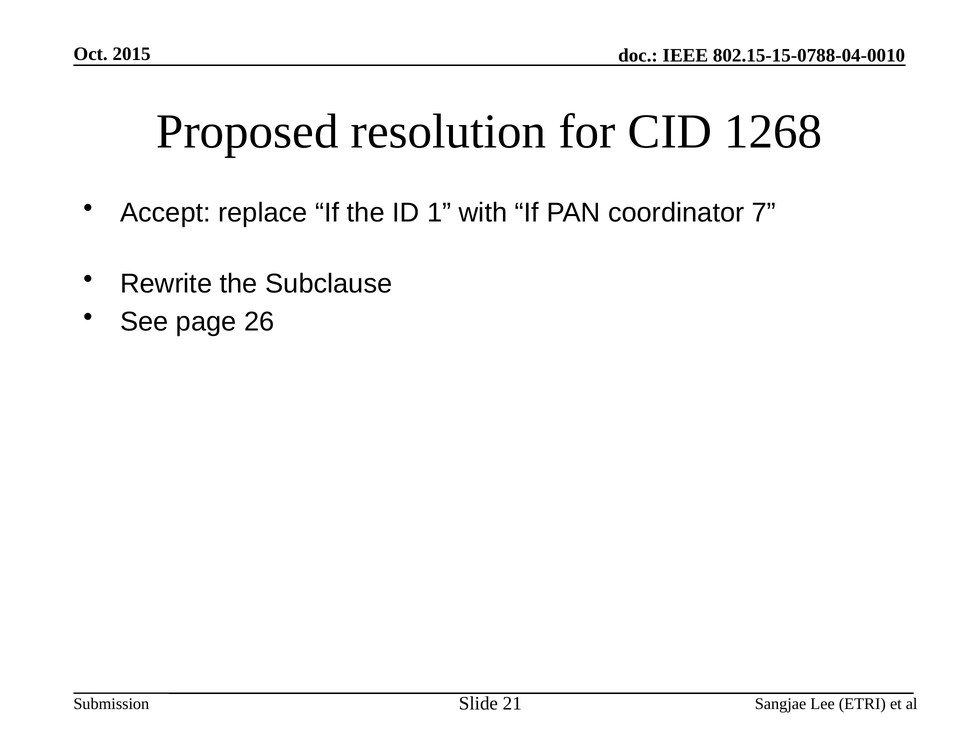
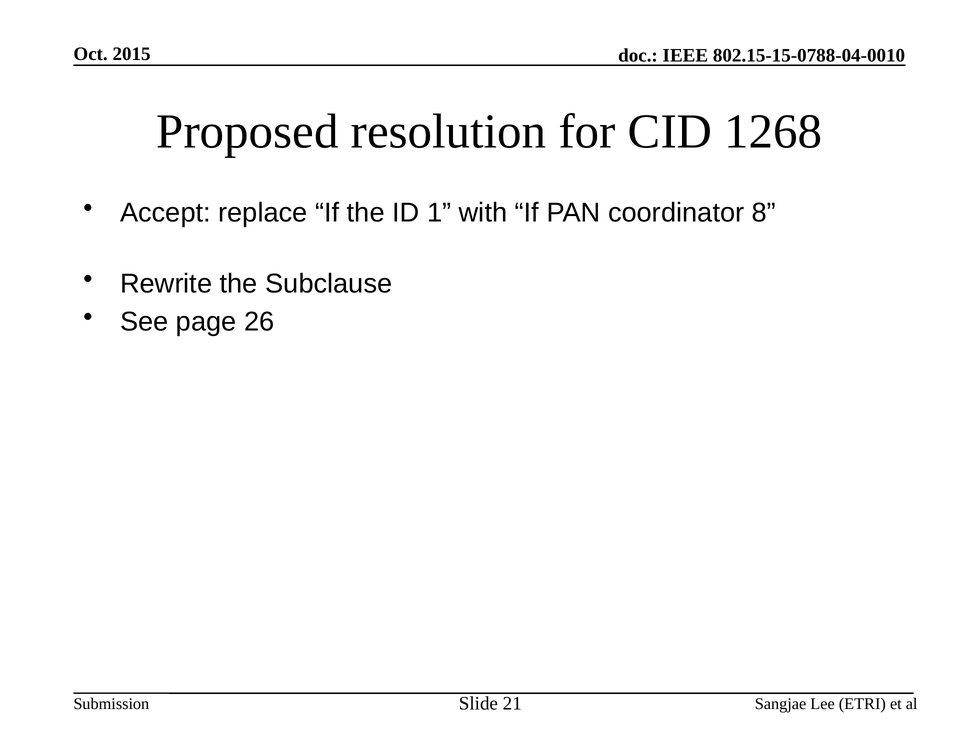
7: 7 -> 8
